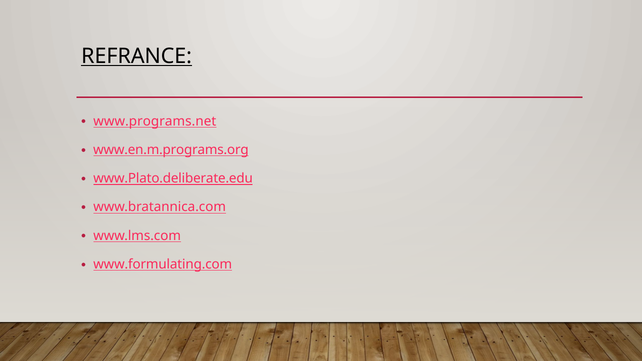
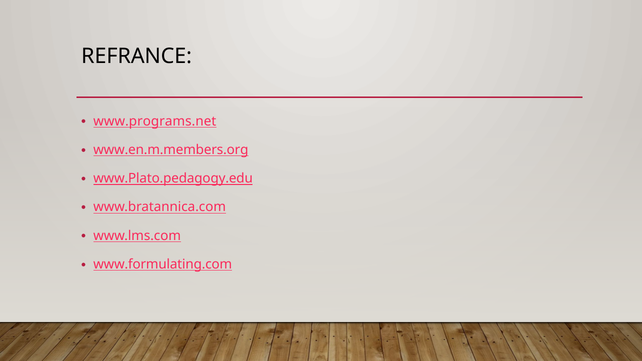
REFRANCE underline: present -> none
www.en.m.programs.org: www.en.m.programs.org -> www.en.m.members.org
www.Plato.deliberate.edu: www.Plato.deliberate.edu -> www.Plato.pedagogy.edu
